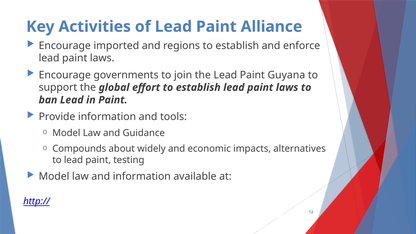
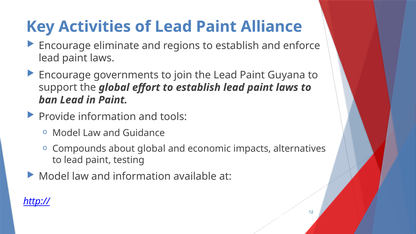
imported: imported -> eliminate
about widely: widely -> global
